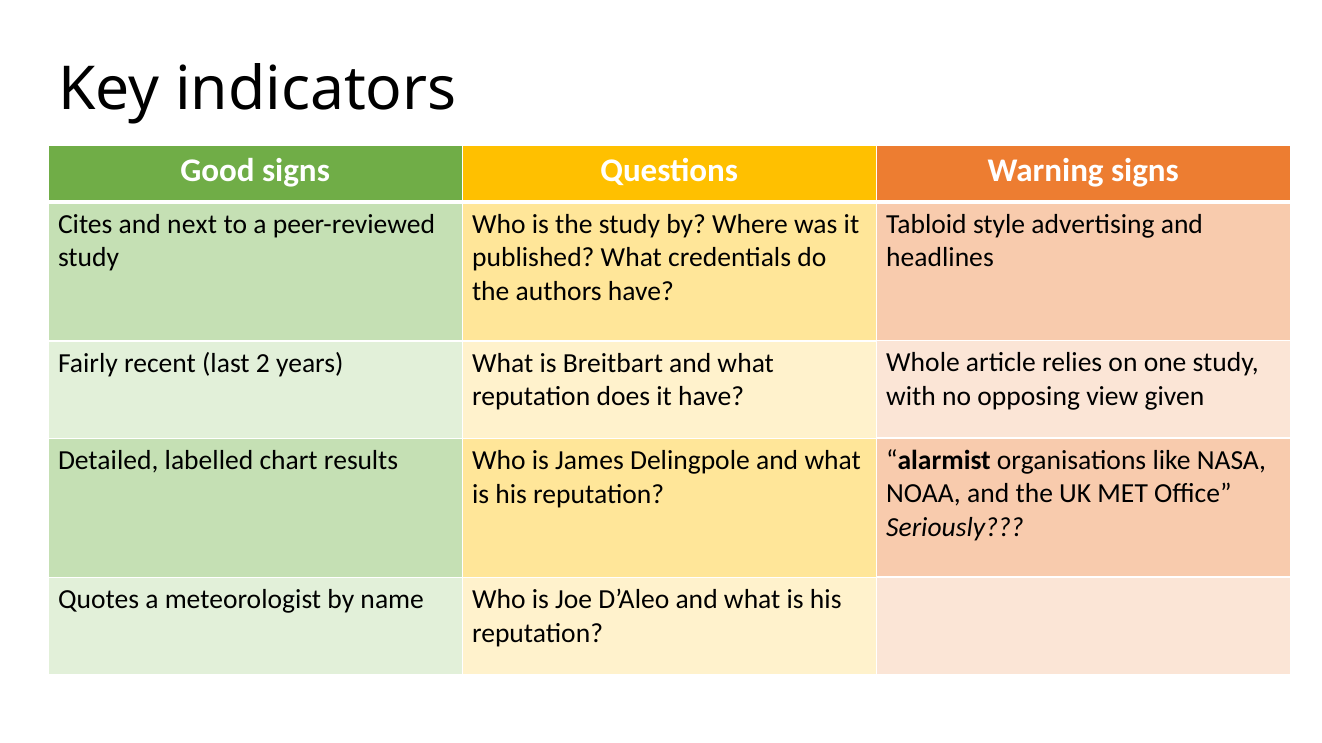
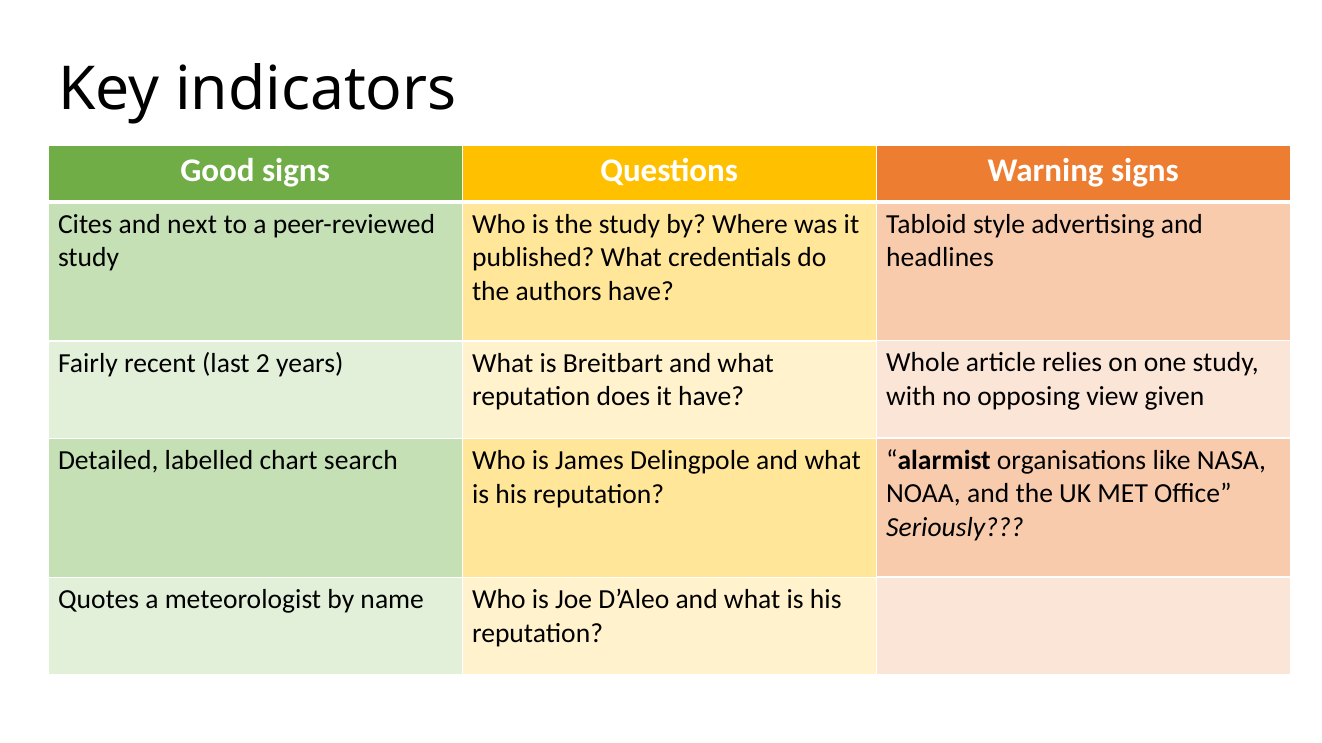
results: results -> search
